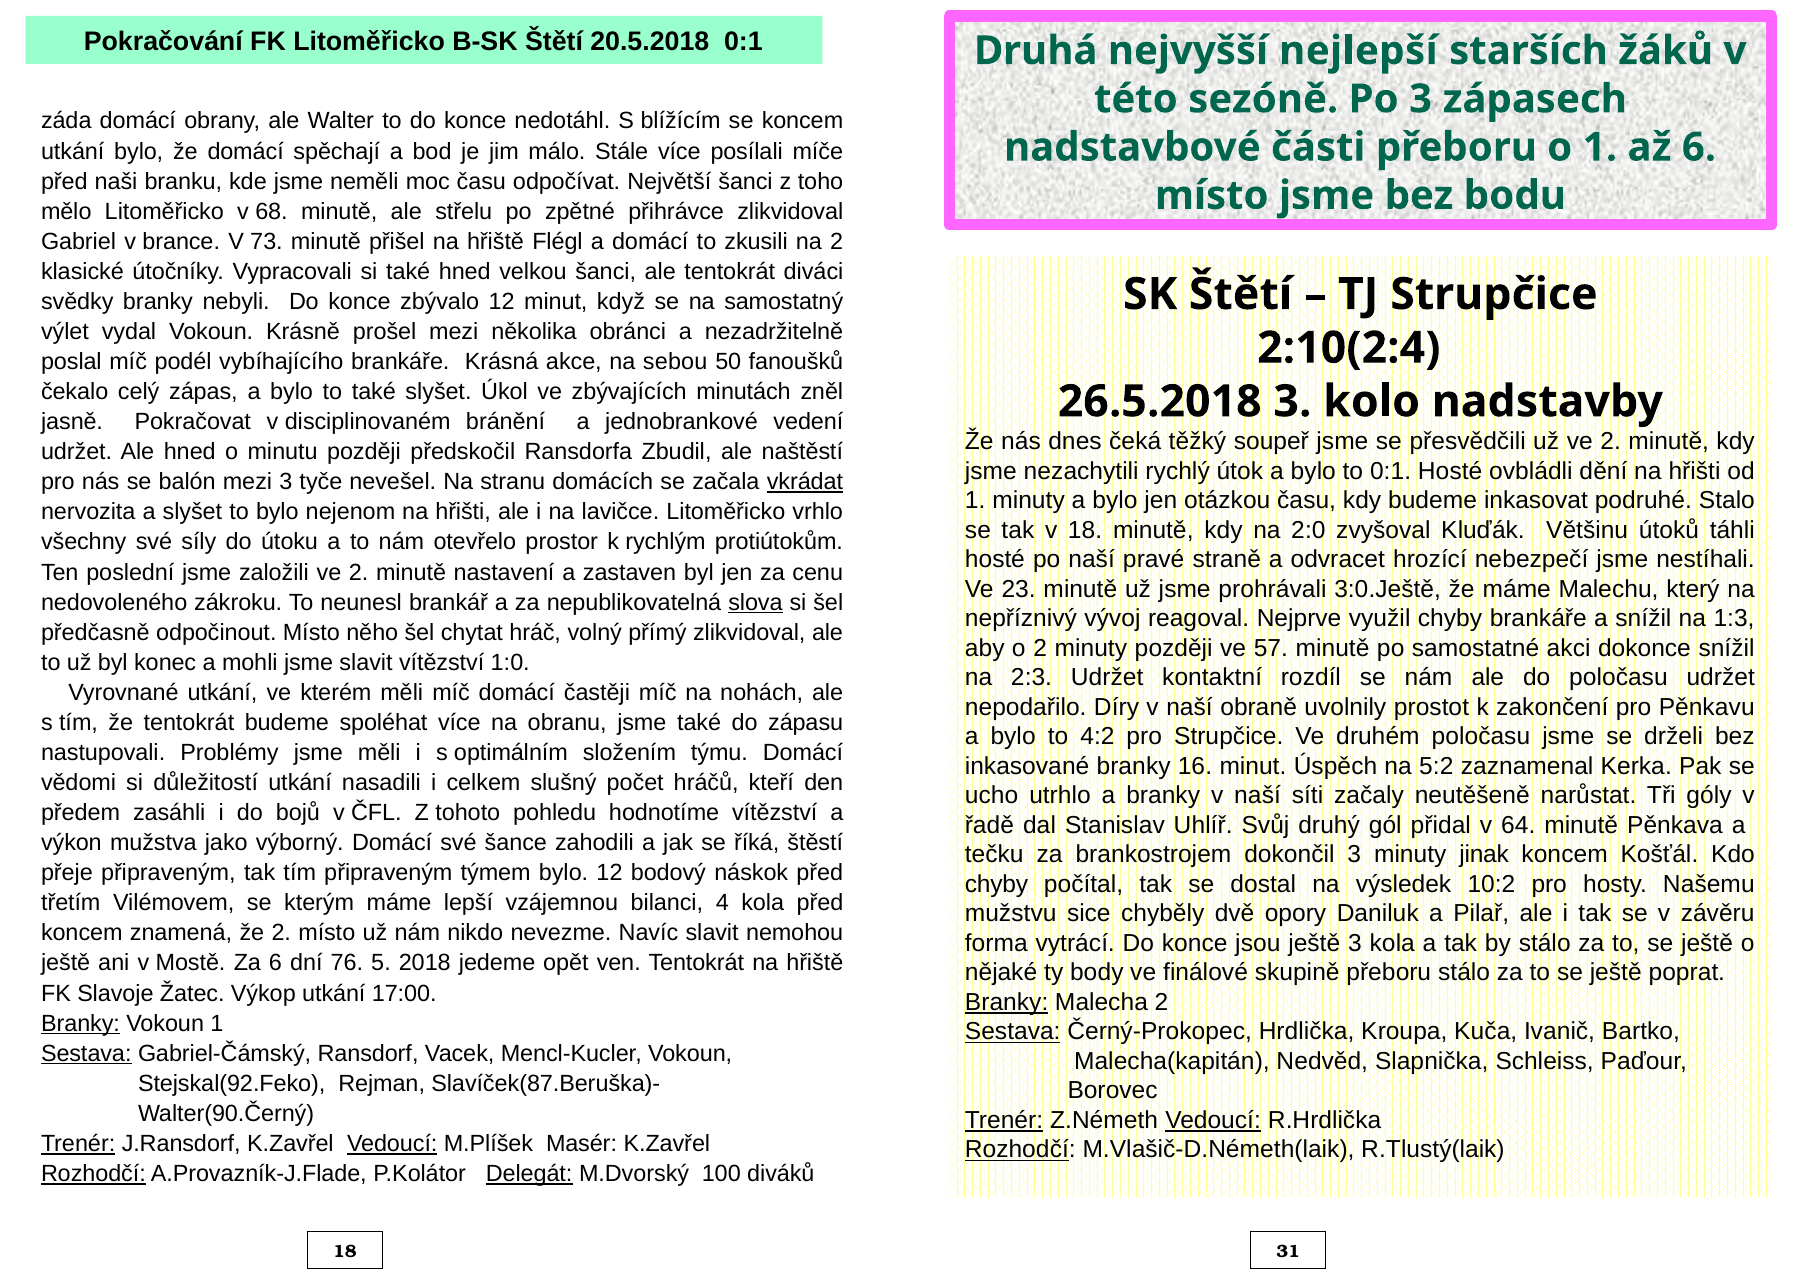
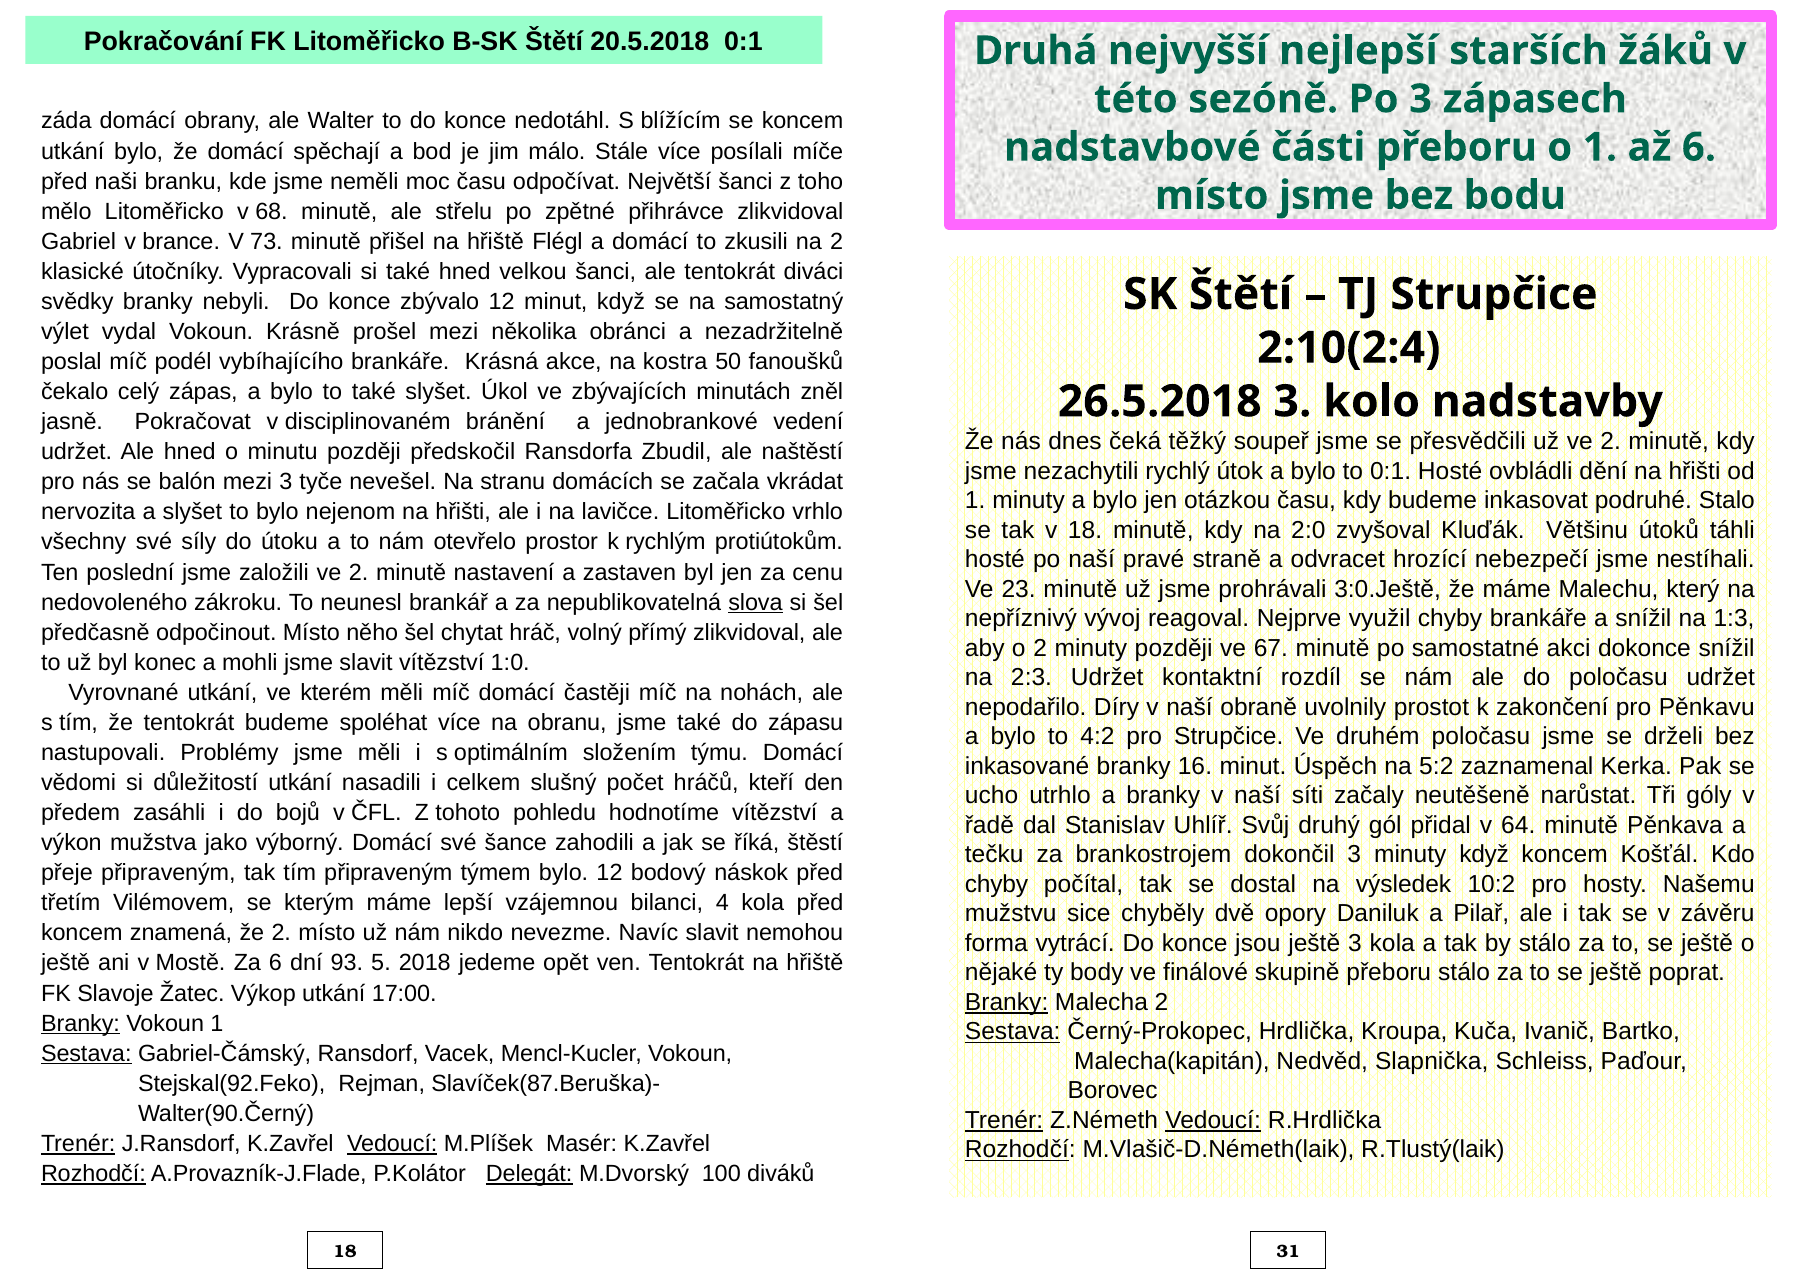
sebou: sebou -> kostra
vkrádat underline: present -> none
57: 57 -> 67
minuty jinak: jinak -> když
76: 76 -> 93
